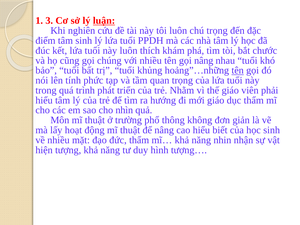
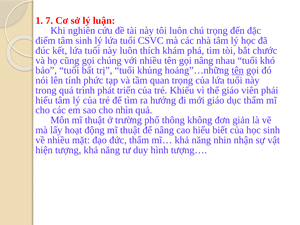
3: 3 -> 7
luận underline: present -> none
PPDH: PPDH -> CSVC
Nhằm: Nhằm -> Khiếu
